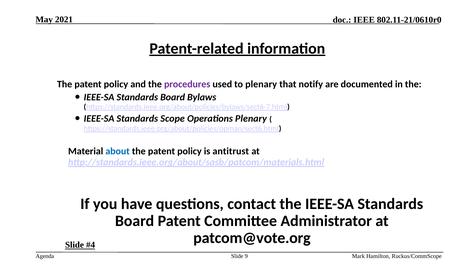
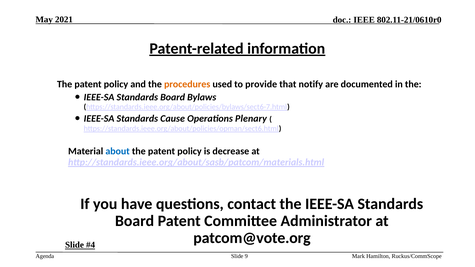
procedures colour: purple -> orange
to plenary: plenary -> provide
Scope: Scope -> Cause
antitrust: antitrust -> decrease
